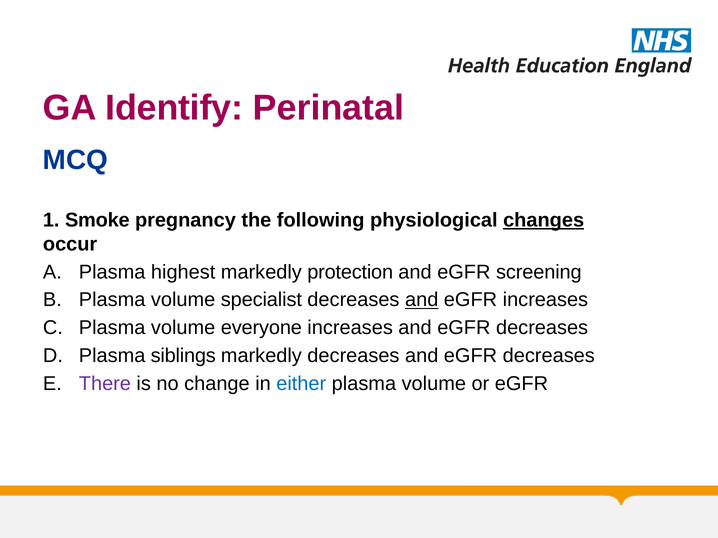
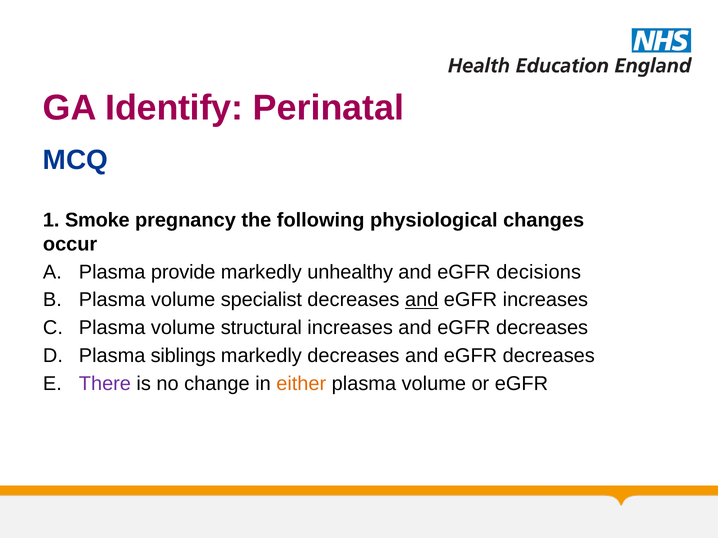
changes underline: present -> none
highest: highest -> provide
protection: protection -> unhealthy
screening: screening -> decisions
everyone: everyone -> structural
either colour: blue -> orange
